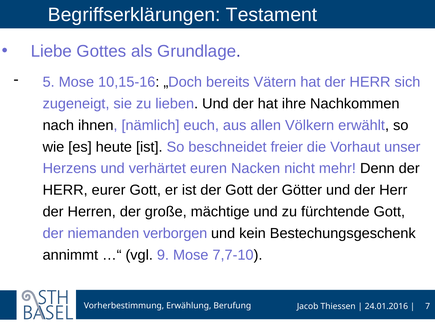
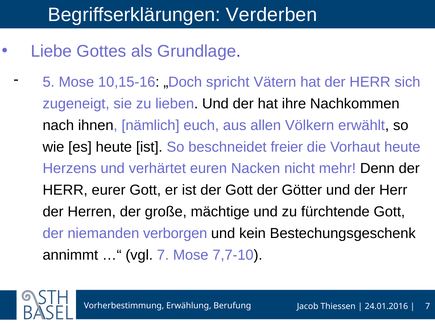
Testament: Testament -> Verderben
bereits: bereits -> spricht
Vorhaut unser: unser -> heute
vgl 9: 9 -> 7
